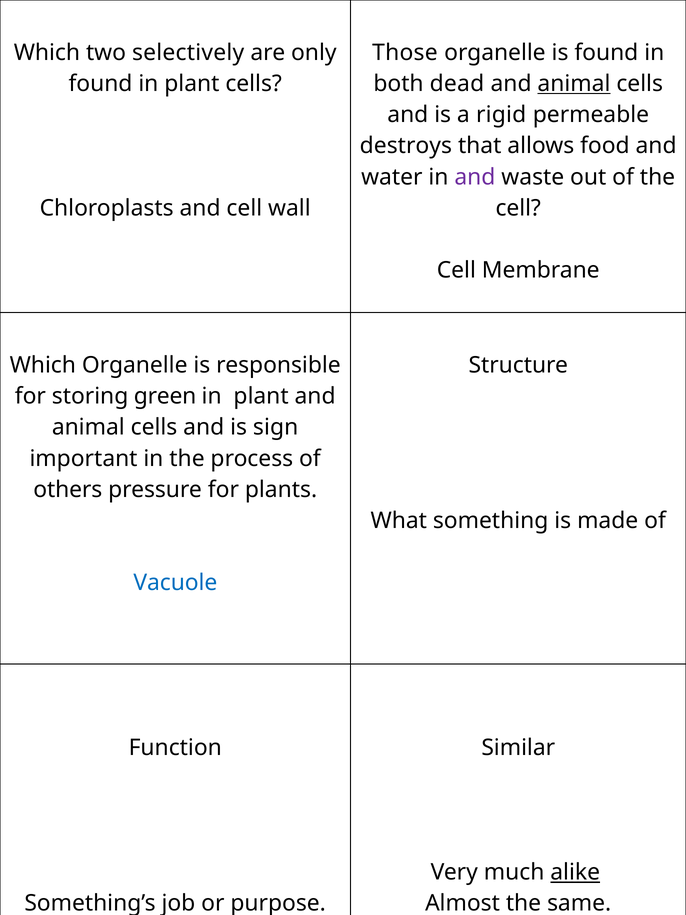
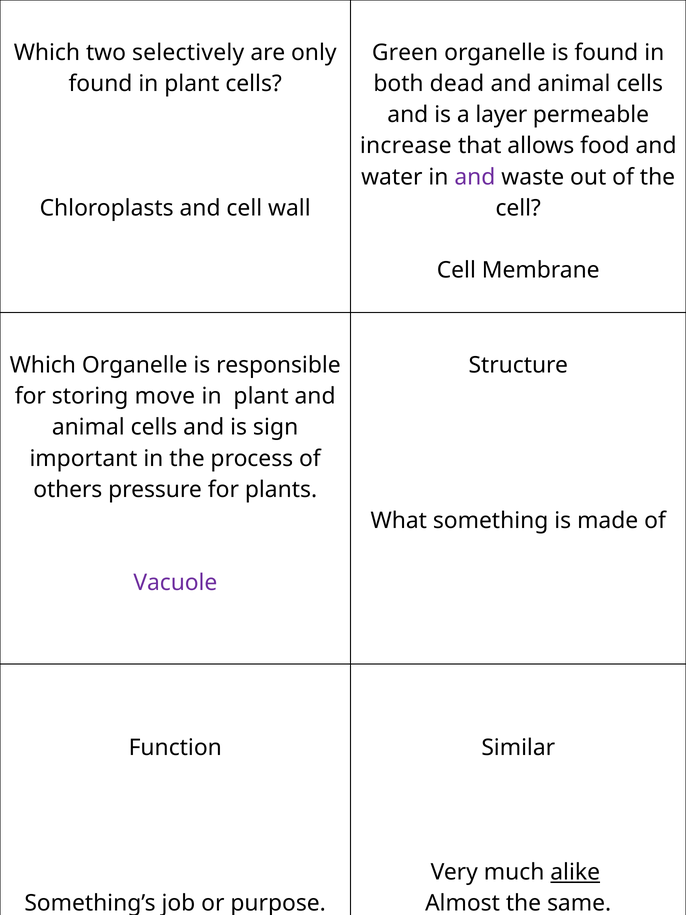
Those: Those -> Green
animal at (574, 84) underline: present -> none
rigid: rigid -> layer
destroys: destroys -> increase
green: green -> move
Vacuole colour: blue -> purple
